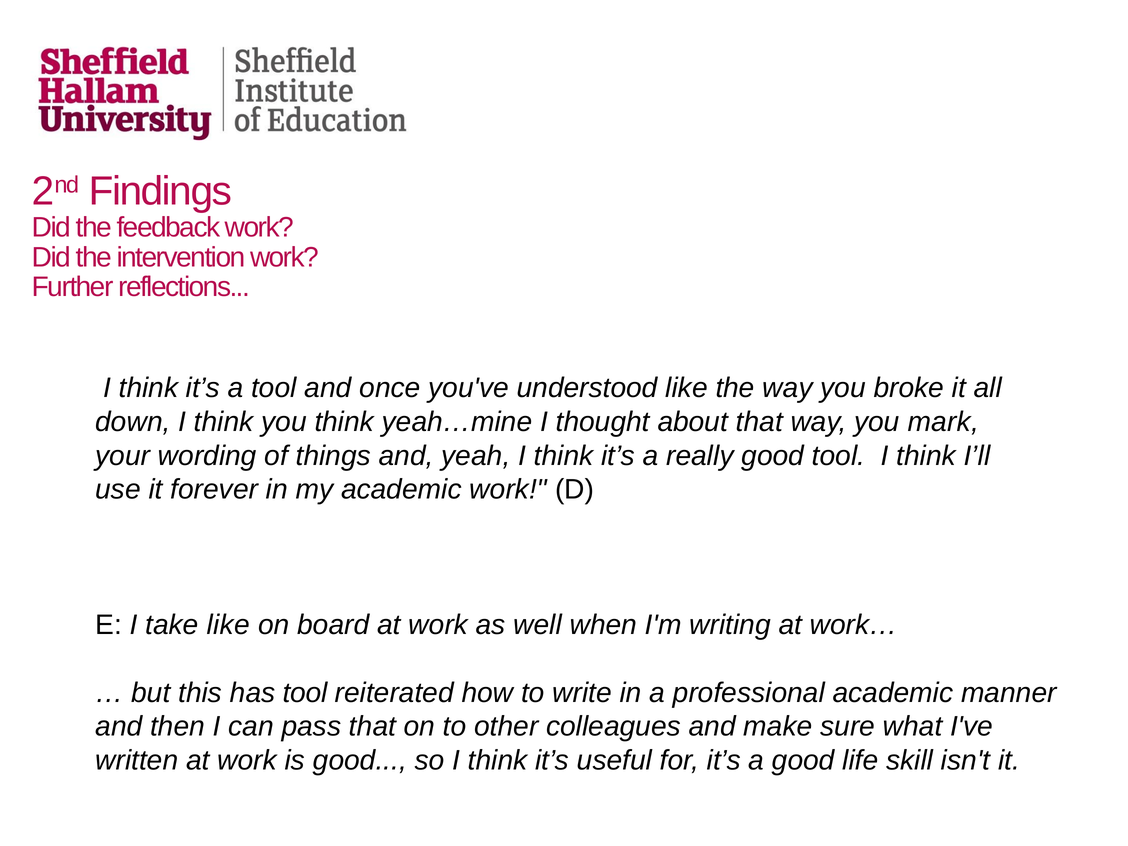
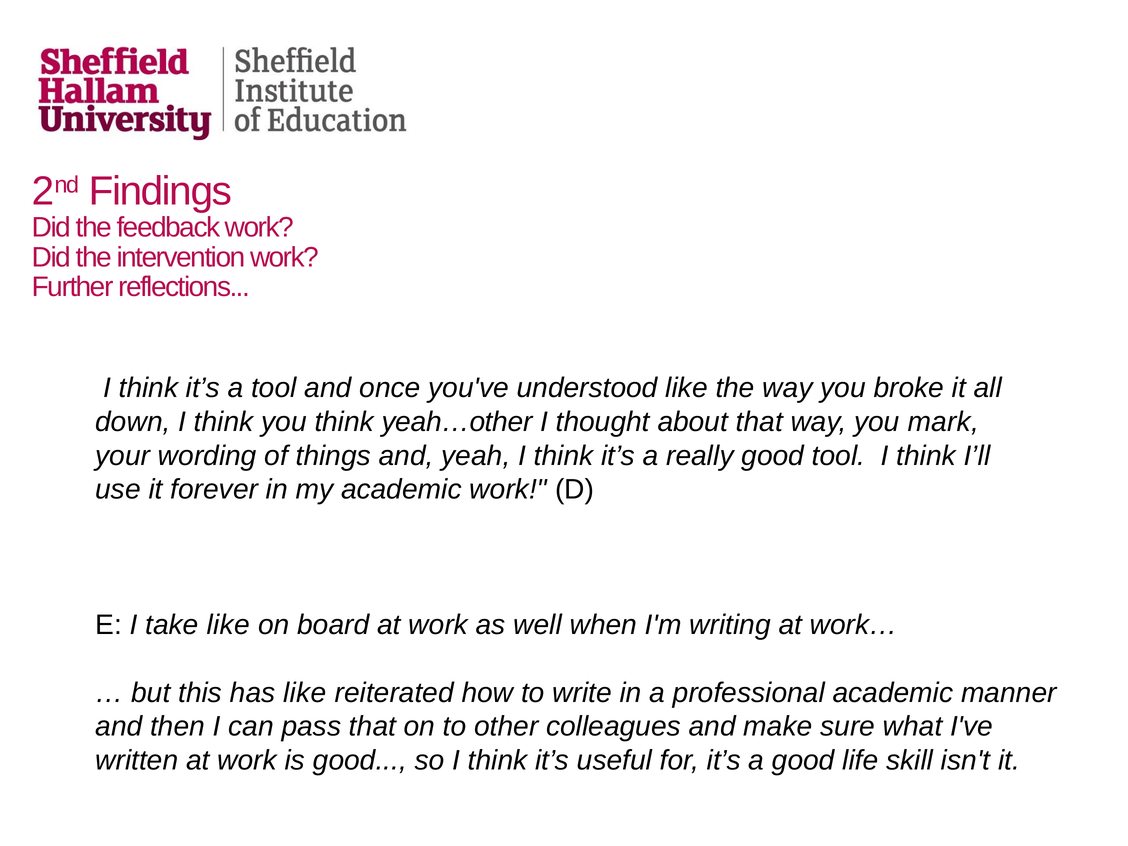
yeah…mine: yeah…mine -> yeah…other
has tool: tool -> like
